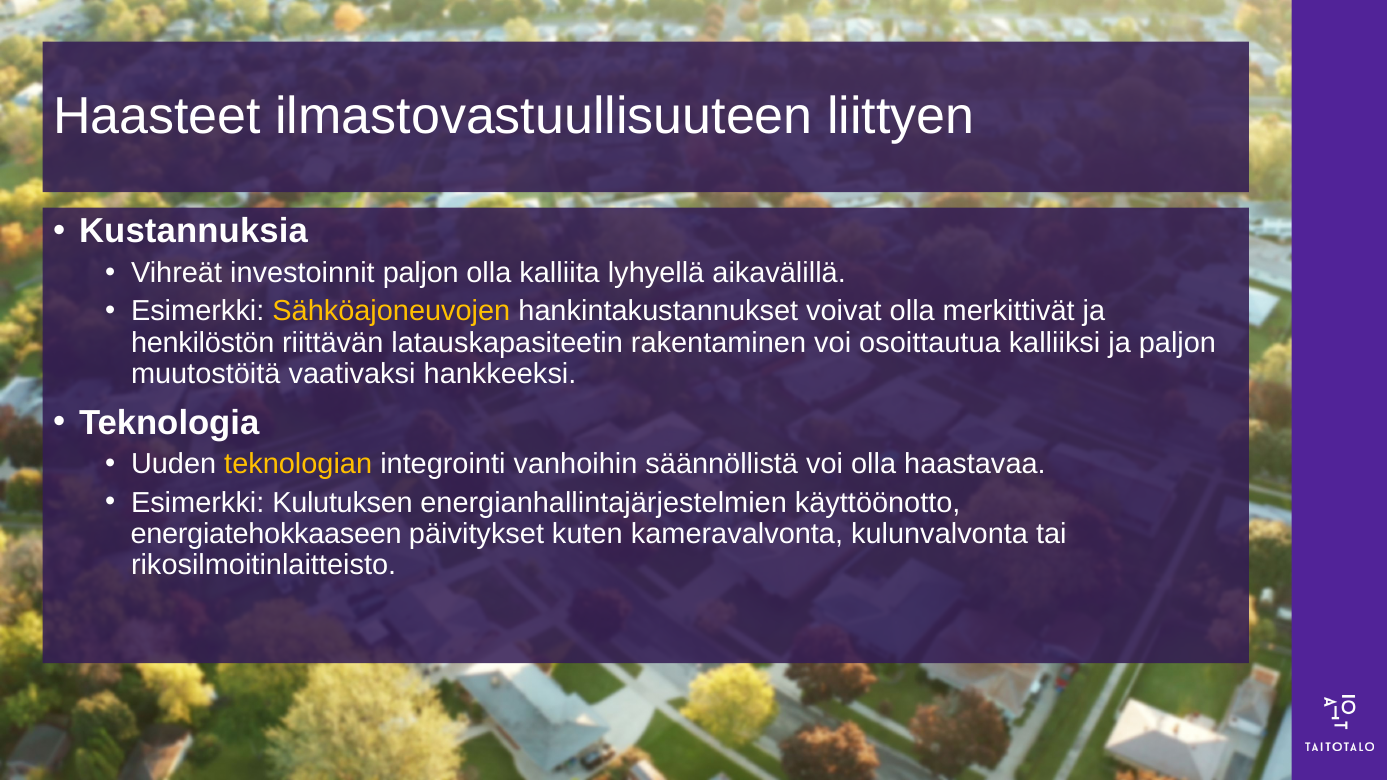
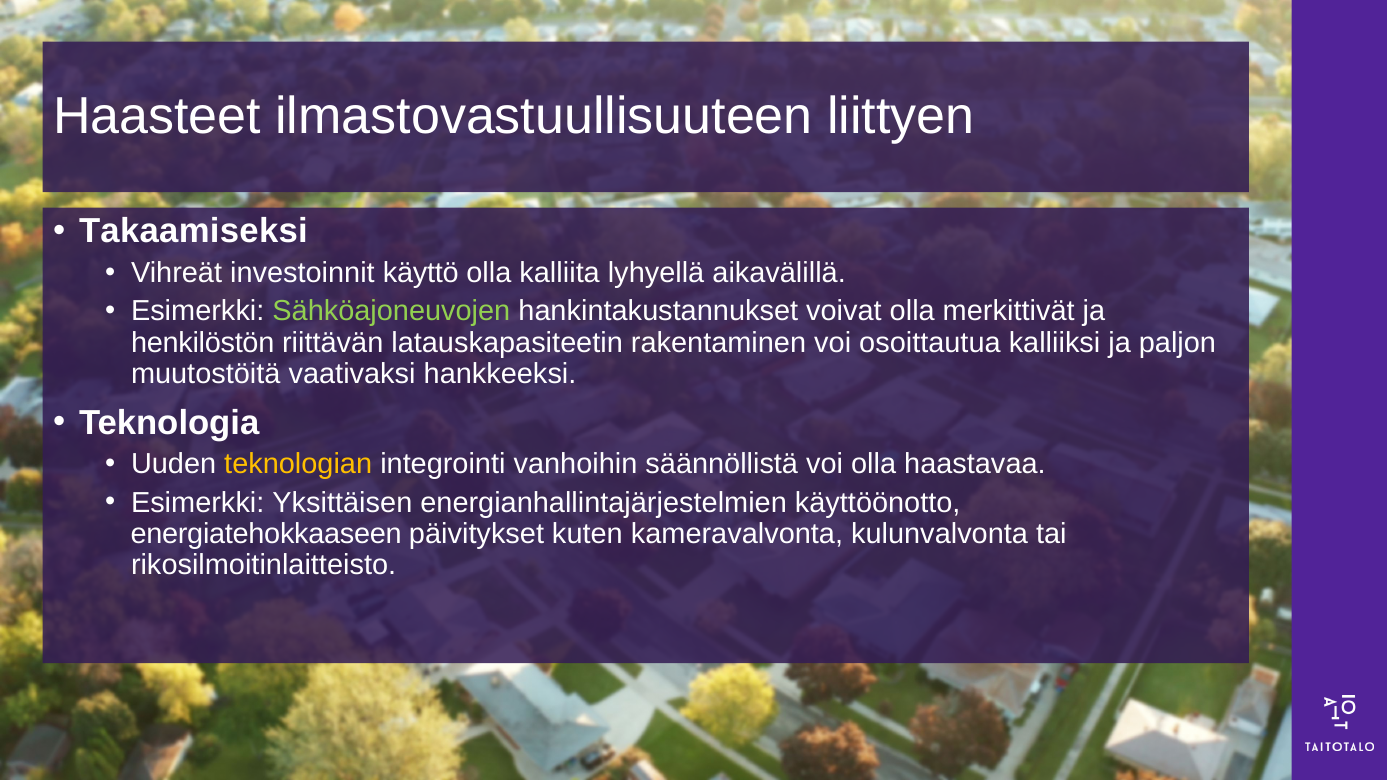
Kustannuksia: Kustannuksia -> Takaamiseksi
investoinnit paljon: paljon -> käyttö
Sähköajoneuvojen colour: yellow -> light green
Kulutuksen: Kulutuksen -> Yksittäisen
